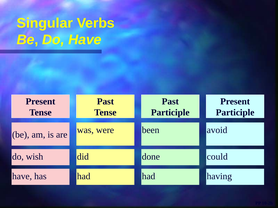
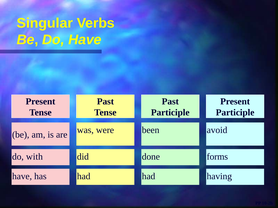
wish: wish -> with
could: could -> forms
